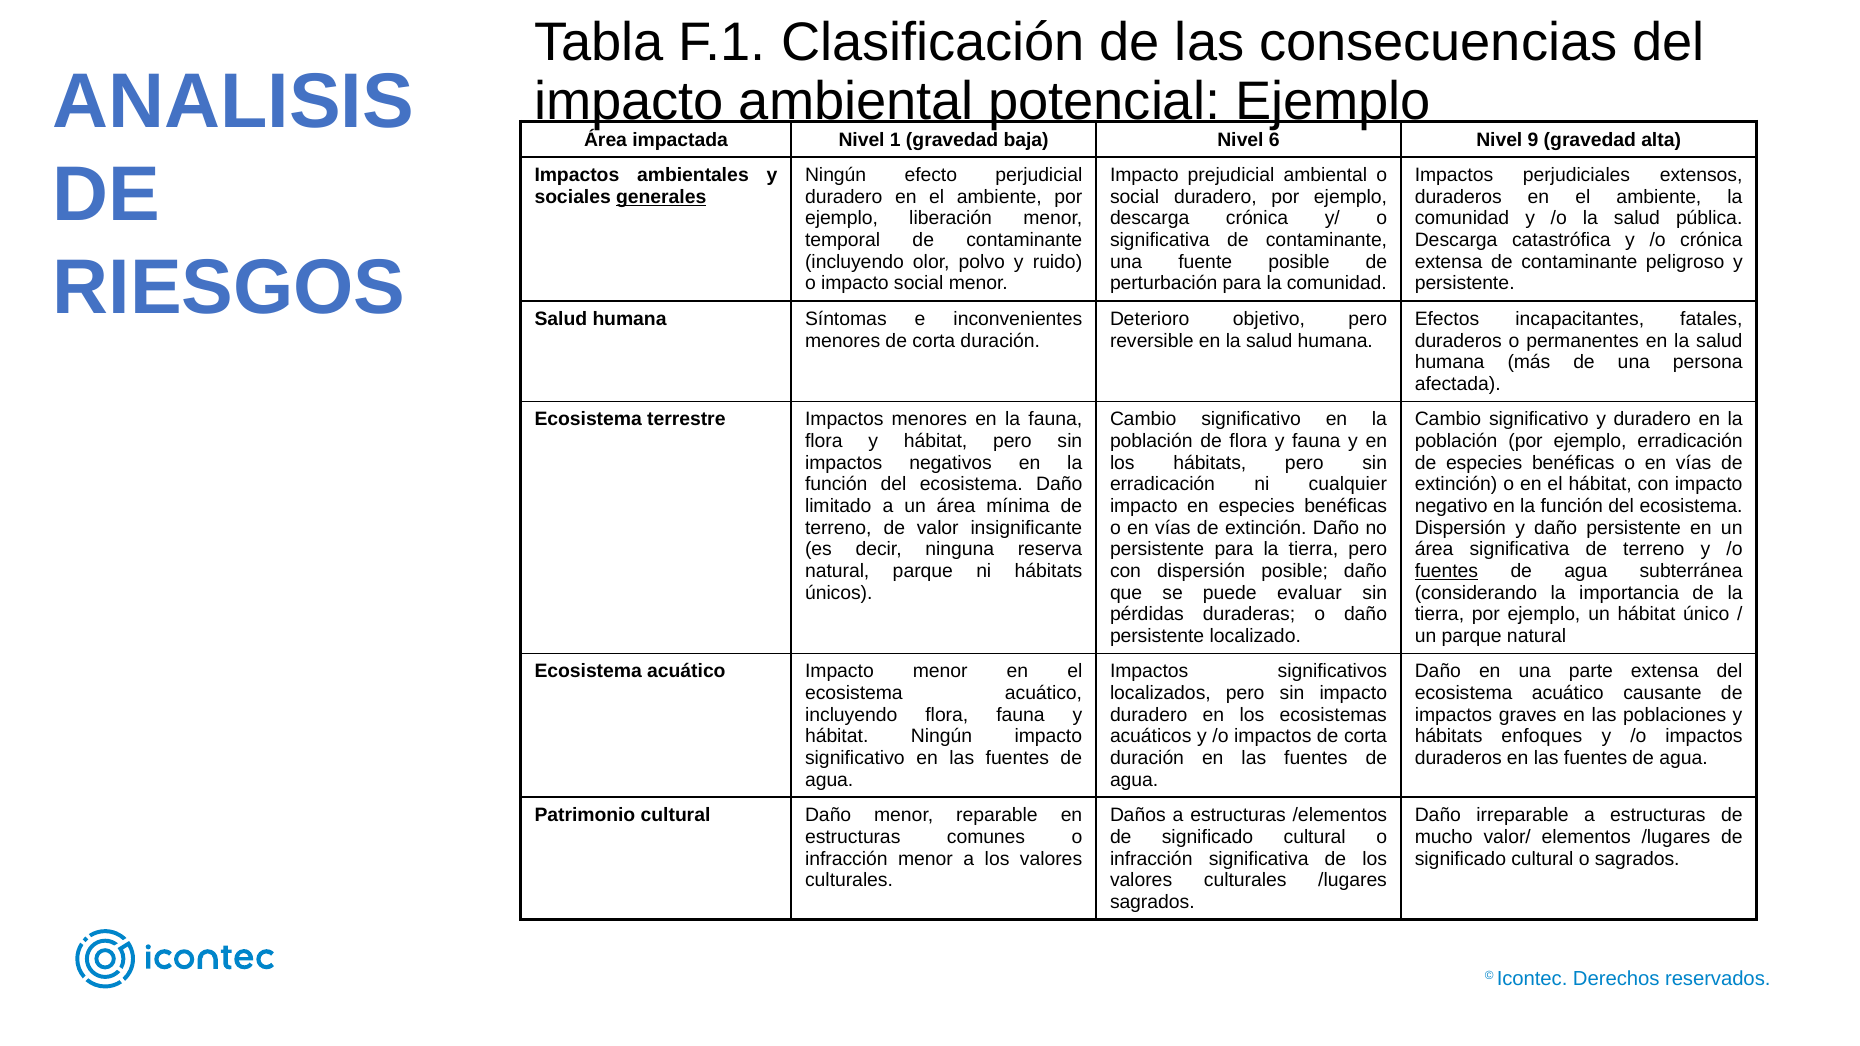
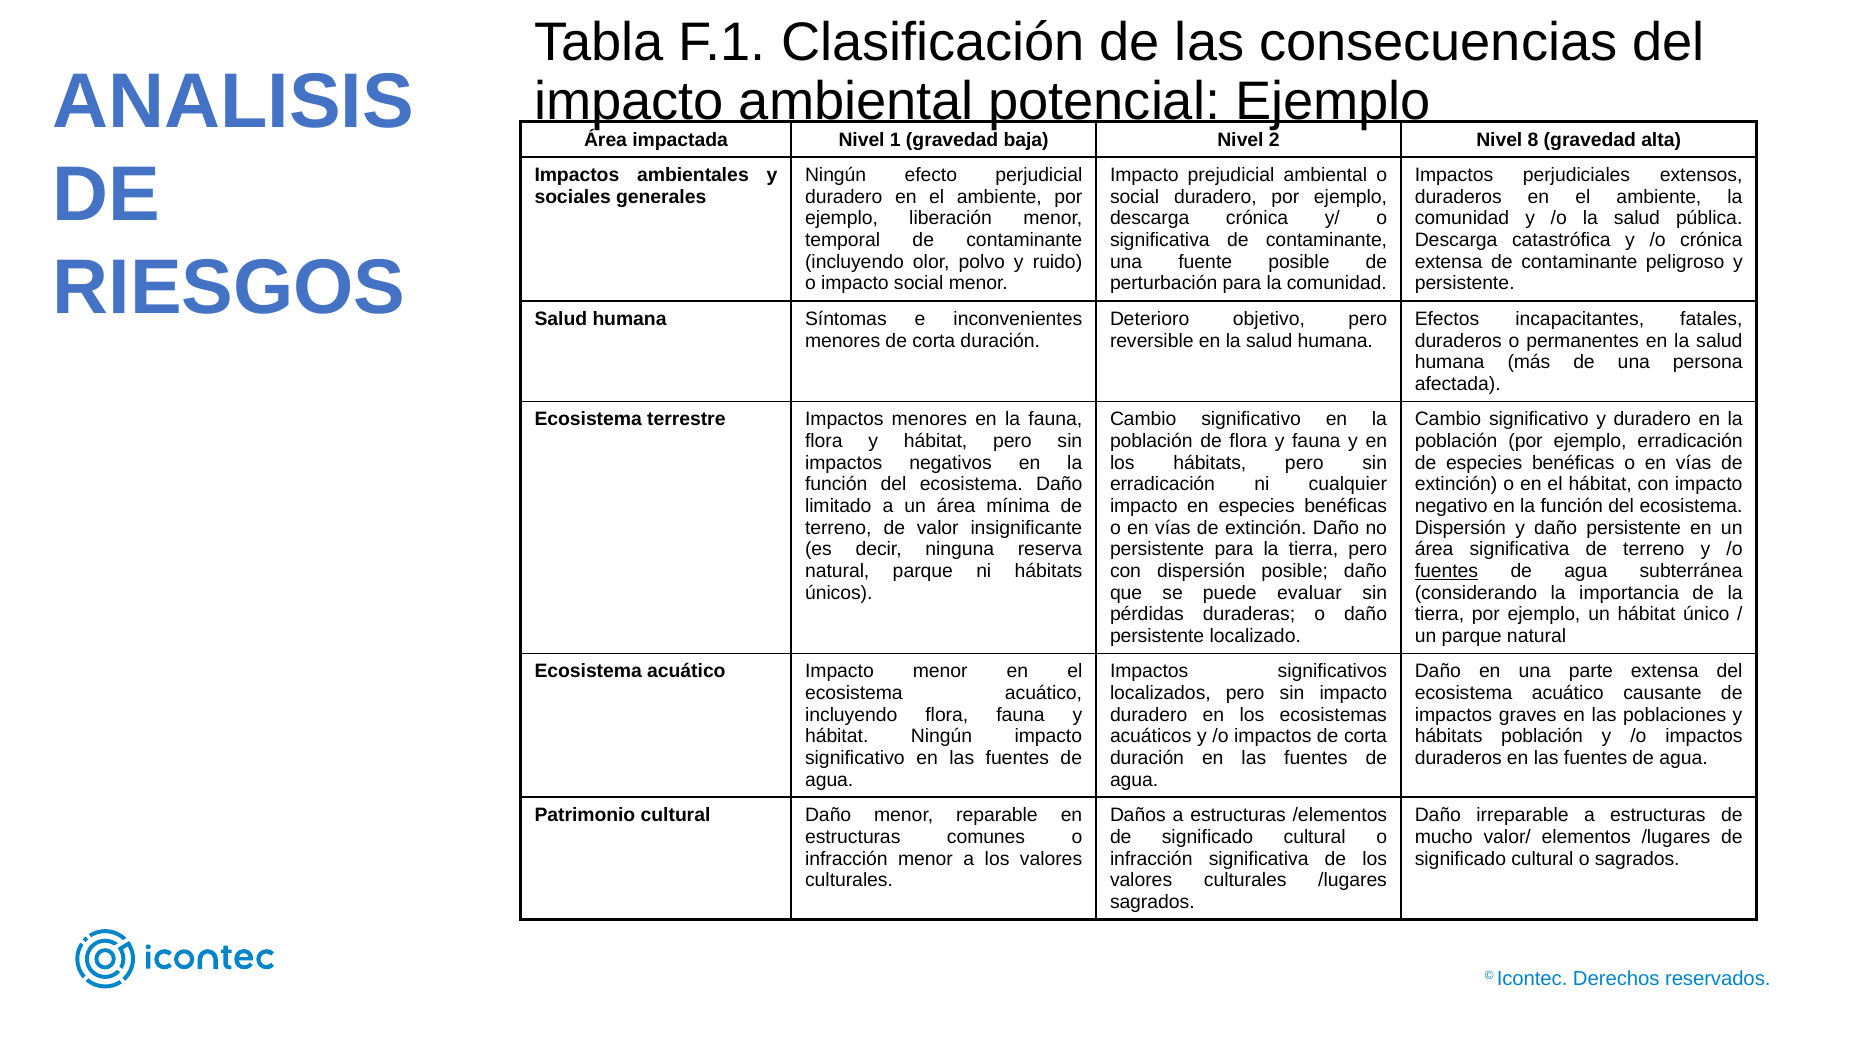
6: 6 -> 2
9: 9 -> 8
generales underline: present -> none
hábitats enfoques: enfoques -> población
